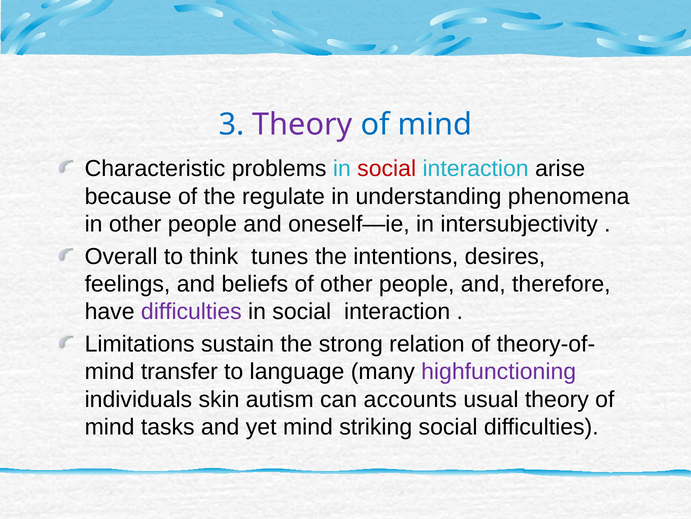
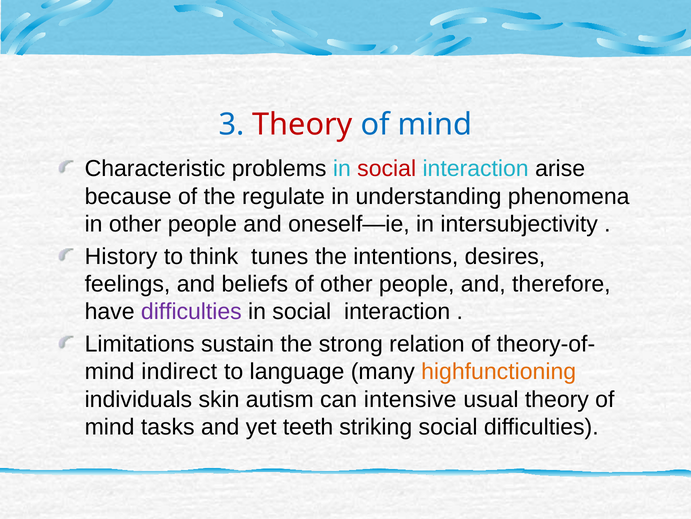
Theory at (302, 125) colour: purple -> red
Overall: Overall -> History
transfer: transfer -> indirect
highfunctioning colour: purple -> orange
accounts: accounts -> intensive
yet mind: mind -> teeth
